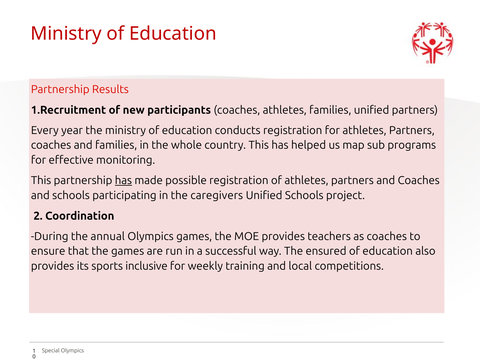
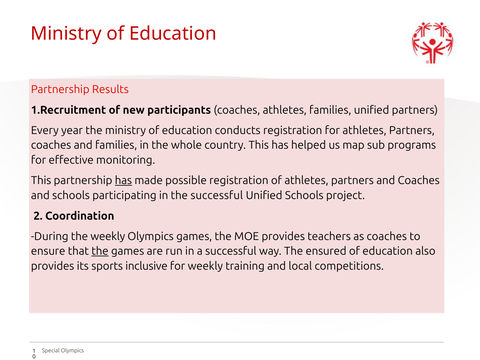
the caregivers: caregivers -> successful
the annual: annual -> weekly
the at (100, 251) underline: none -> present
